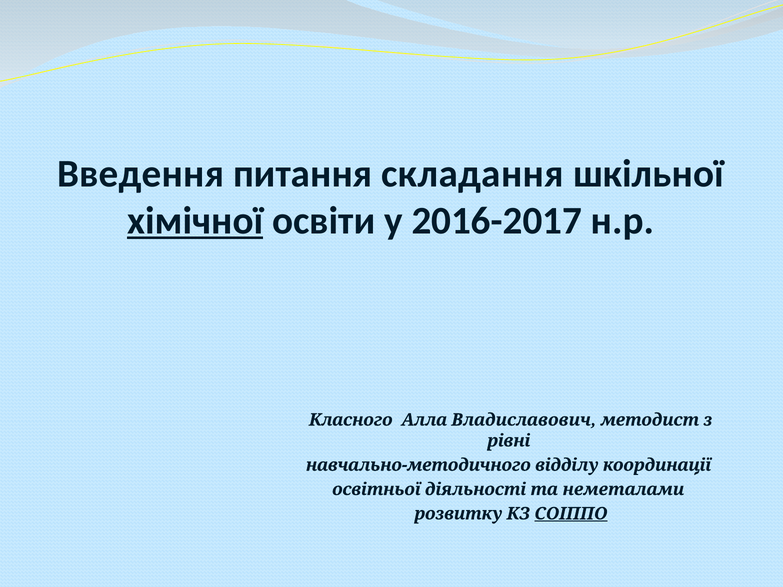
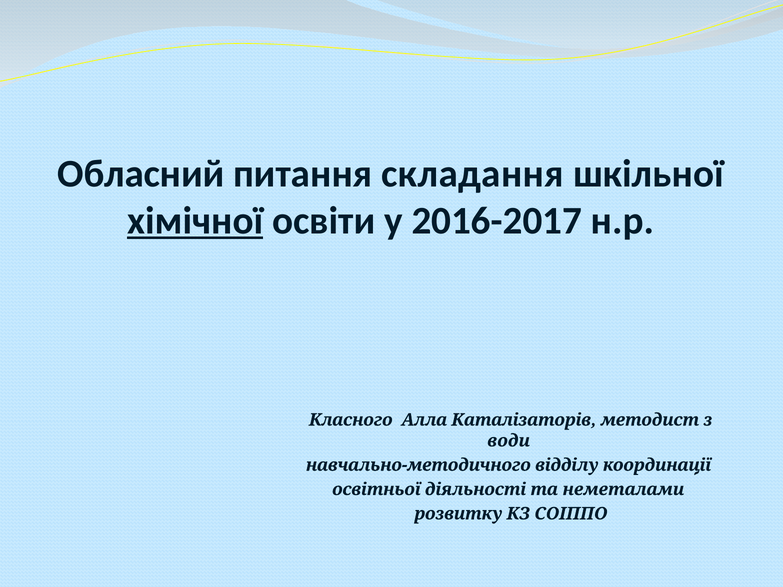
Введення: Введення -> Обласний
Владиславович: Владиславович -> Каталізаторів
рівні: рівні -> води
СОІППО underline: present -> none
